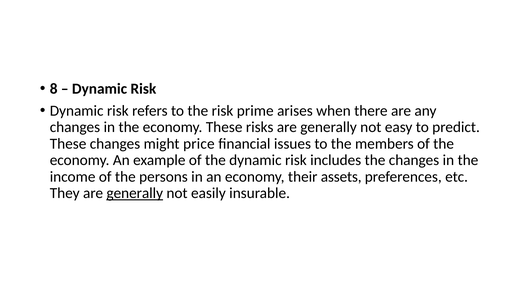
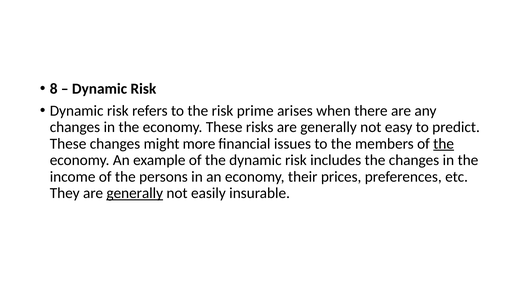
price: price -> more
the at (444, 144) underline: none -> present
assets: assets -> prices
